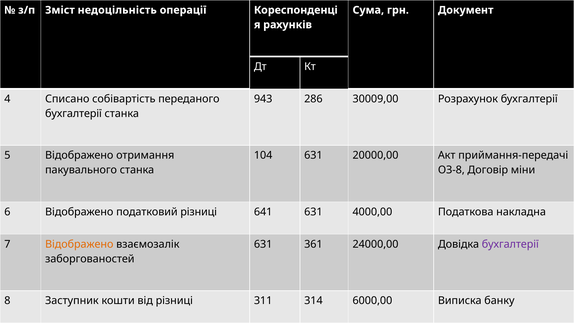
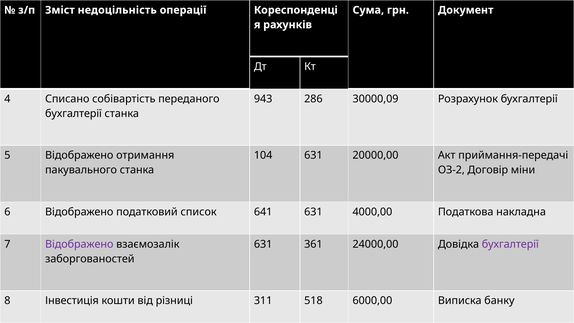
30009,00: 30009,00 -> 30000,09
ОЗ-8: ОЗ-8 -> ОЗ-2
податковий різниці: різниці -> список
Відображено at (79, 244) colour: orange -> purple
Заступник: Заступник -> Інвестиція
314: 314 -> 518
